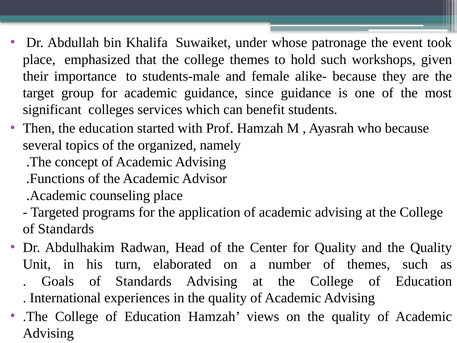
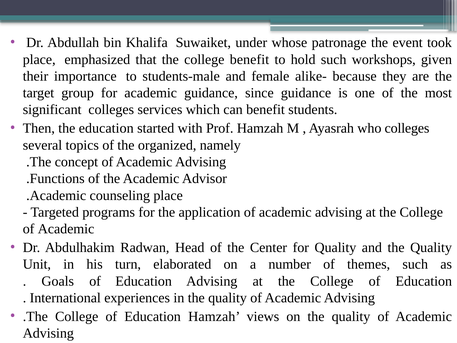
college themes: themes -> benefit
who because: because -> colleges
Standards at (66, 229): Standards -> Academic
Goals of Standards: Standards -> Education
